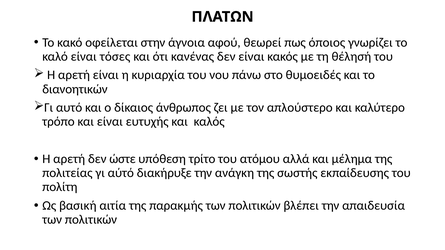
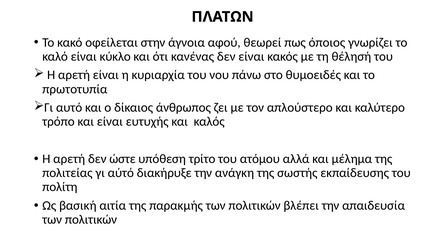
τόσες: τόσες -> κύκλο
διανοητικών: διανοητικών -> πρωτοτυπία
